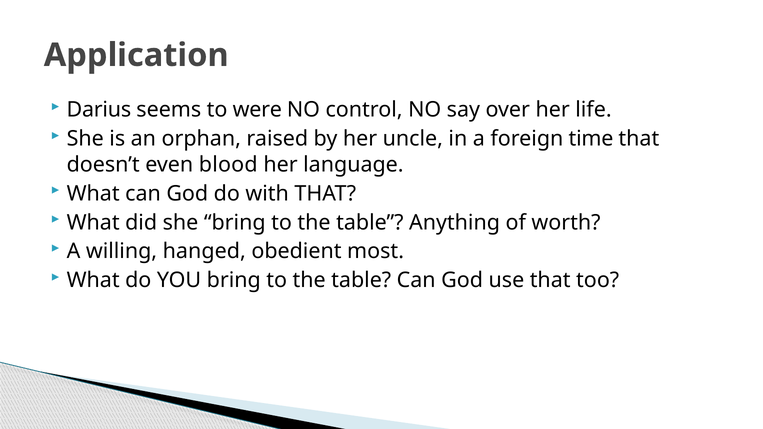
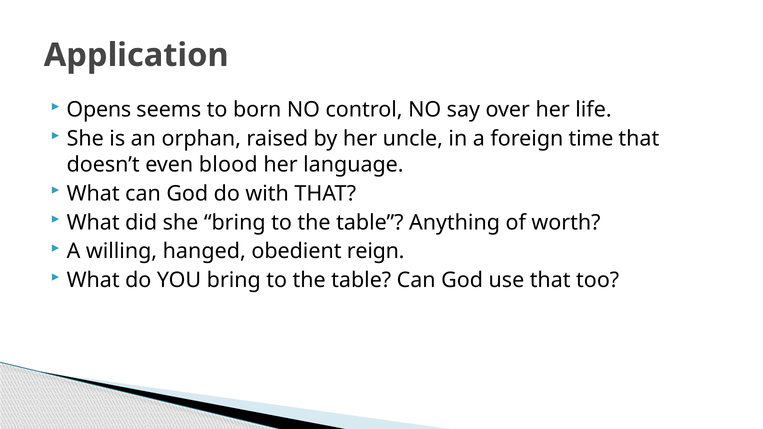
Darius: Darius -> Opens
were: were -> born
most: most -> reign
